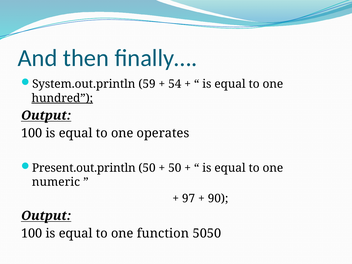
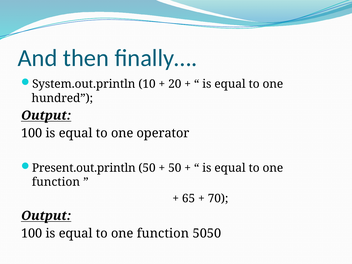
59: 59 -> 10
54: 54 -> 20
hundred underline: present -> none
operates: operates -> operator
numeric at (56, 182): numeric -> function
97: 97 -> 65
90: 90 -> 70
